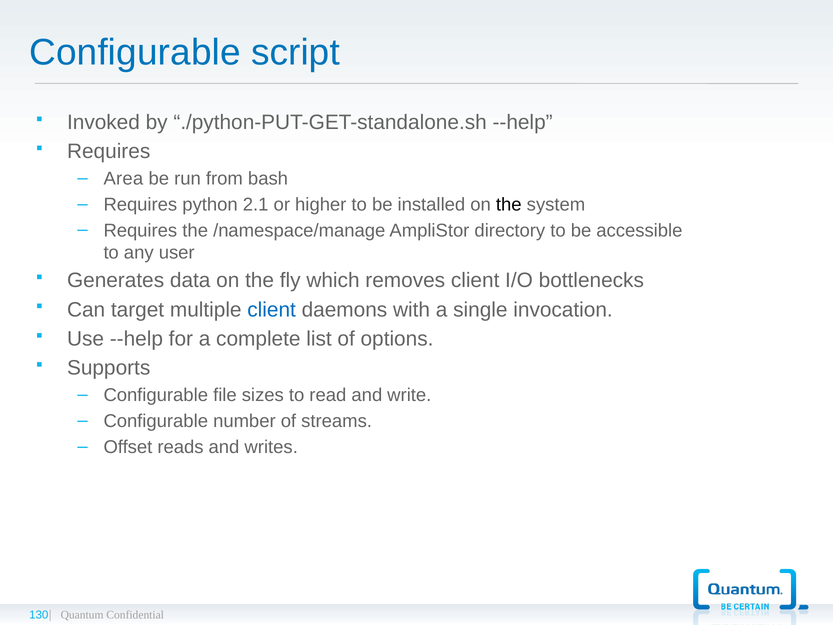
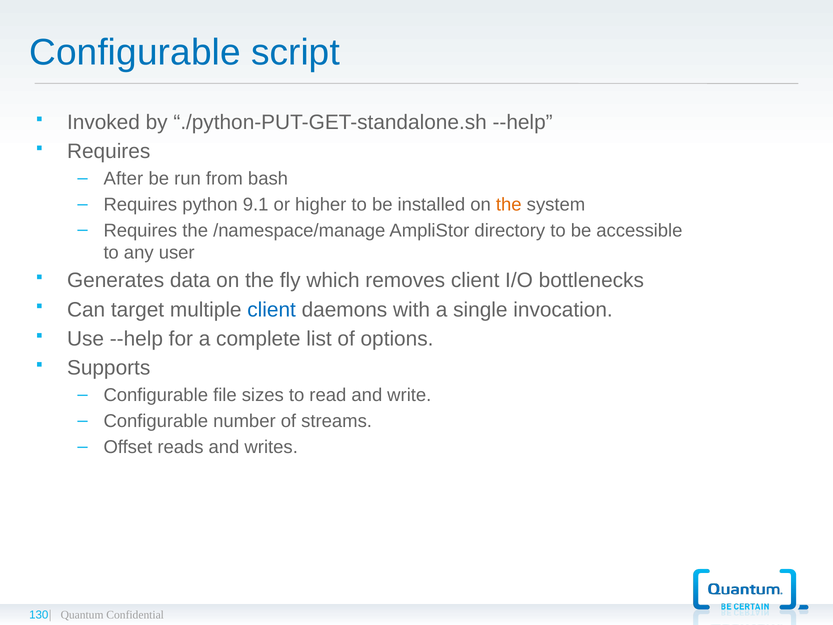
Area: Area -> After
2.1: 2.1 -> 9.1
the at (509, 204) colour: black -> orange
